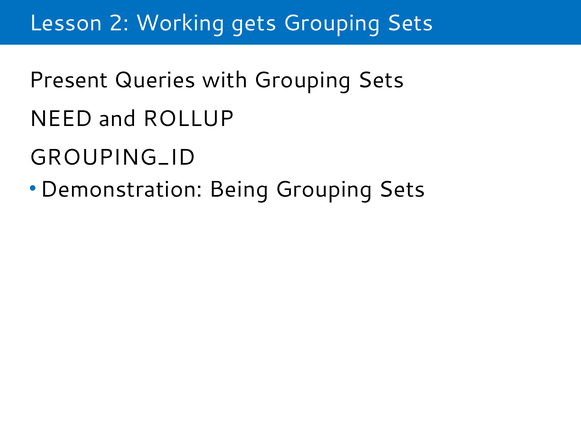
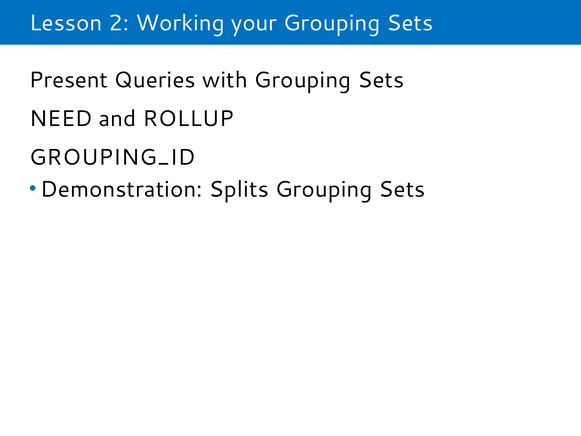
gets: gets -> your
Being: Being -> Splits
